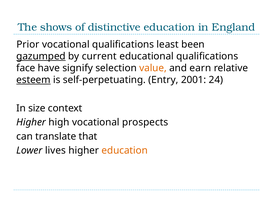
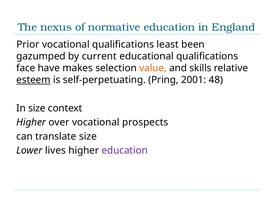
shows: shows -> nexus
distinctive: distinctive -> normative
gazumped underline: present -> none
signify: signify -> makes
earn: earn -> skills
Entry: Entry -> Pring
24: 24 -> 48
high: high -> over
translate that: that -> size
education at (125, 150) colour: orange -> purple
